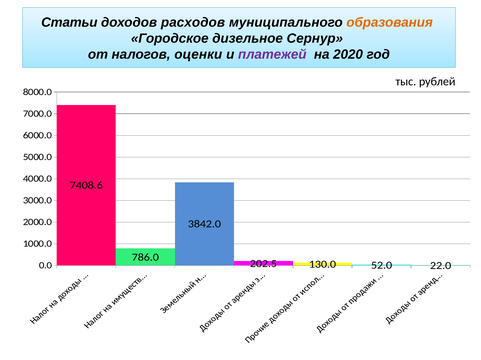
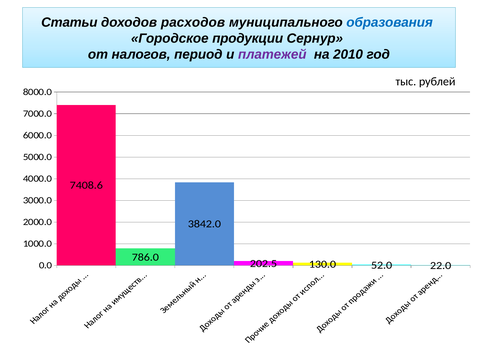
образования colour: orange -> blue
дизельное: дизельное -> продукции
оценки: оценки -> период
2020: 2020 -> 2010
